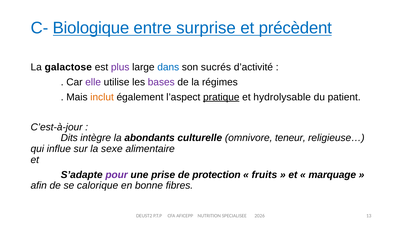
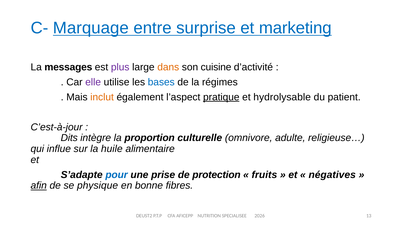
Biologique: Biologique -> Marquage
précèdent: précèdent -> marketing
galactose: galactose -> messages
dans colour: blue -> orange
sucrés: sucrés -> cuisine
bases colour: purple -> blue
abondants: abondants -> proportion
teneur: teneur -> adulte
sexe: sexe -> huile
pour colour: purple -> blue
marquage: marquage -> négatives
afin underline: none -> present
calorique: calorique -> physique
